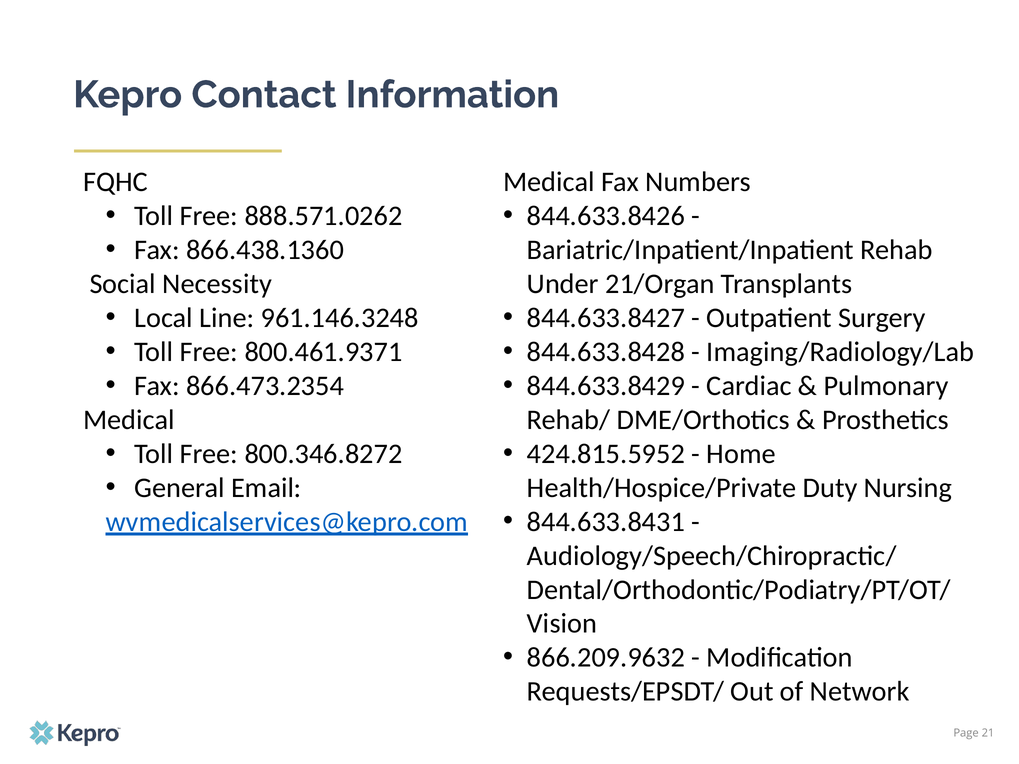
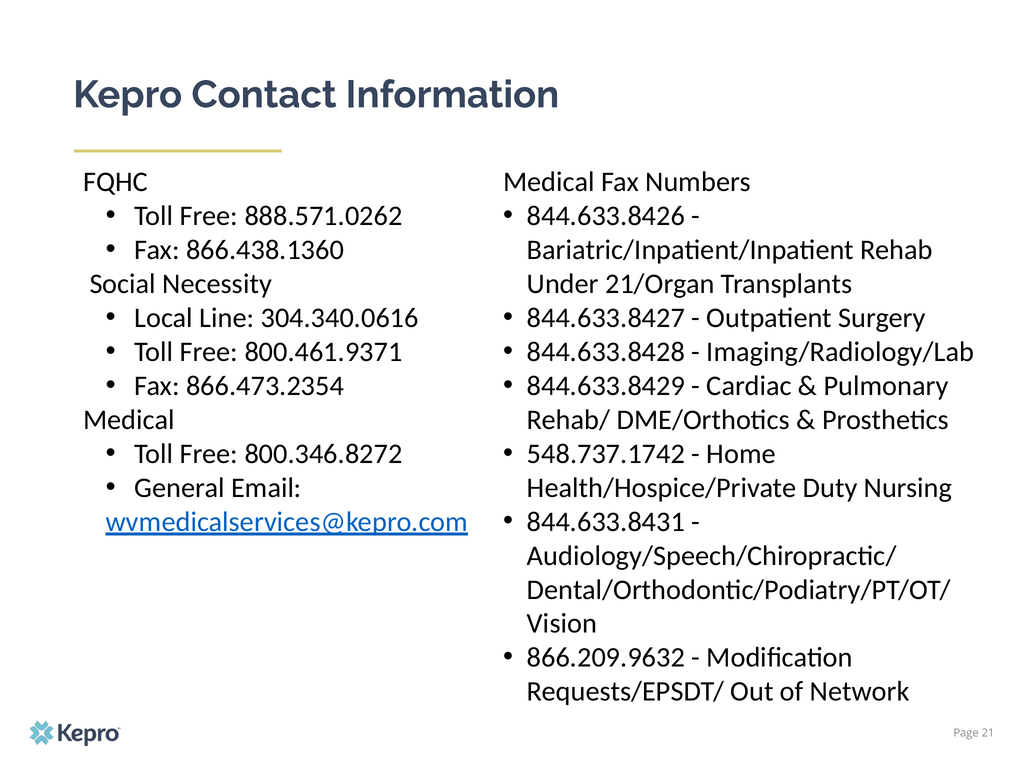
961.146.3248: 961.146.3248 -> 304.340.0616
424.815.5952: 424.815.5952 -> 548.737.1742
